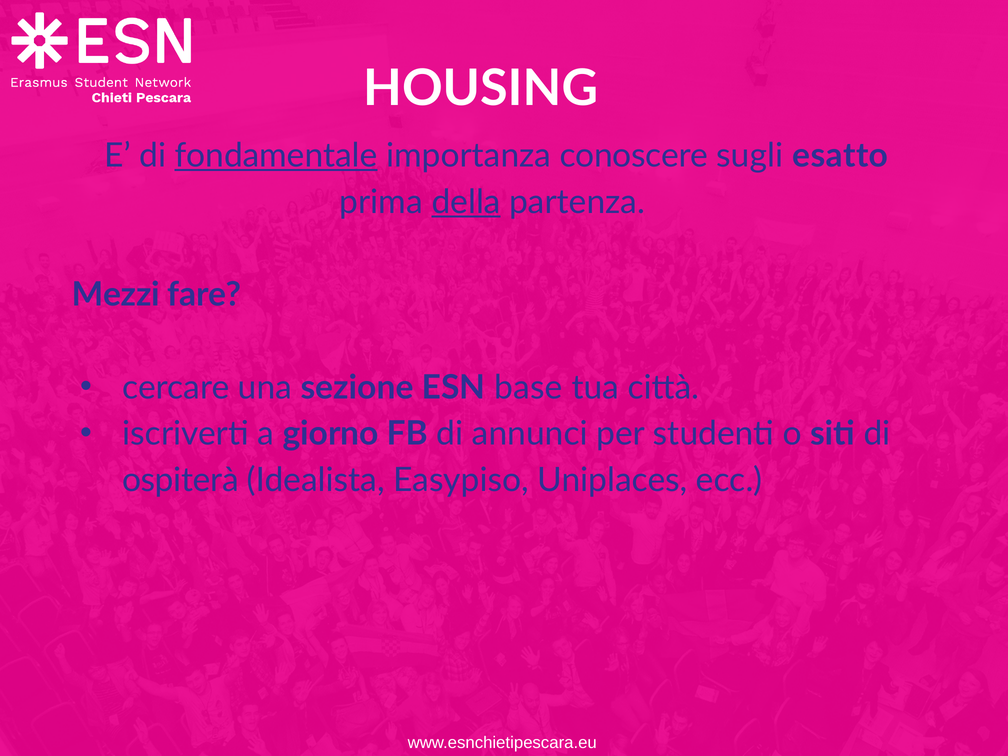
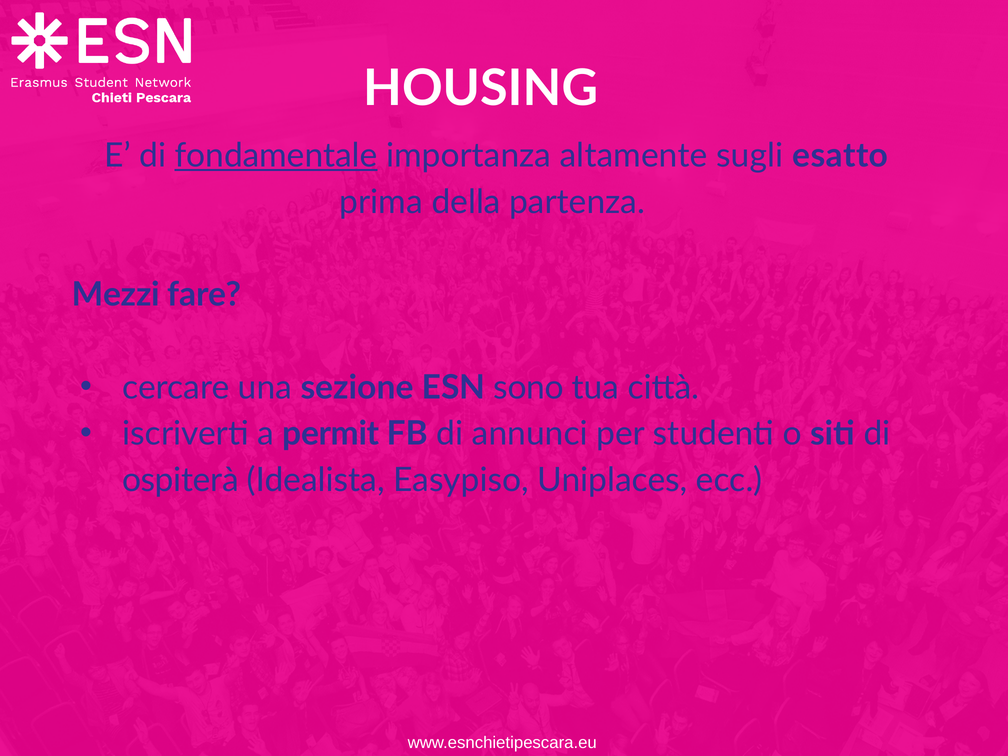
conoscere: conoscere -> altamente
della underline: present -> none
base: base -> sono
giorno: giorno -> permit
